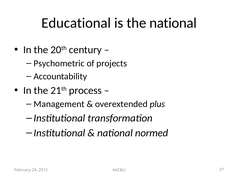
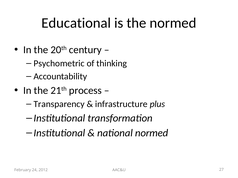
the national: national -> normed
projects: projects -> thinking
Management: Management -> Transparency
overextended: overextended -> infrastructure
